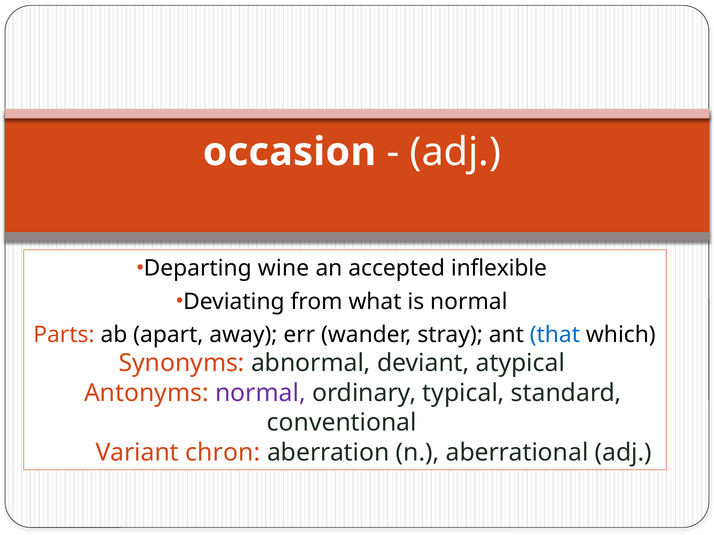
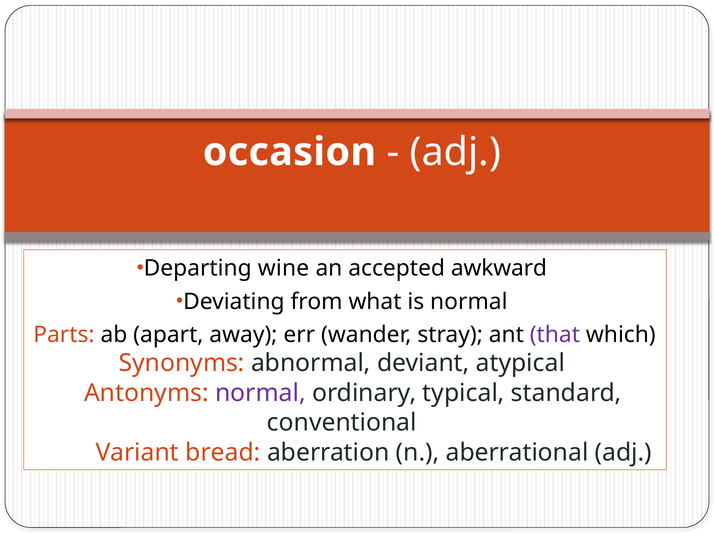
inflexible: inflexible -> awkward
that colour: blue -> purple
chron: chron -> bread
